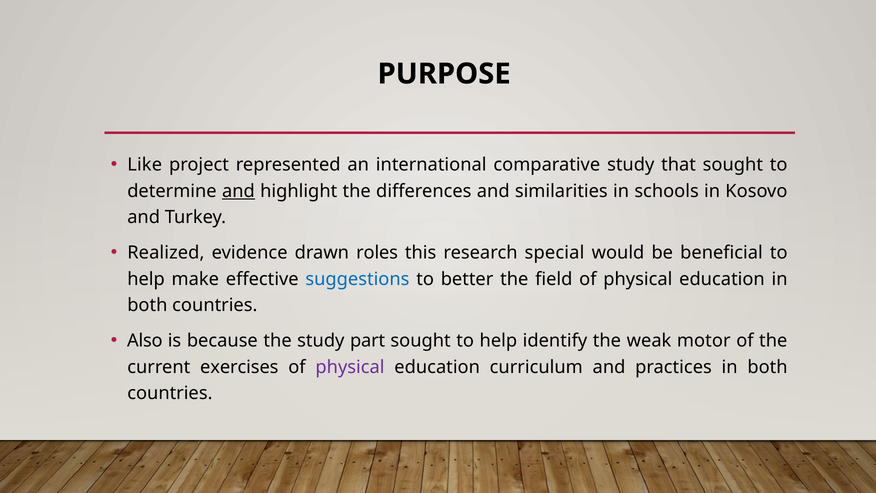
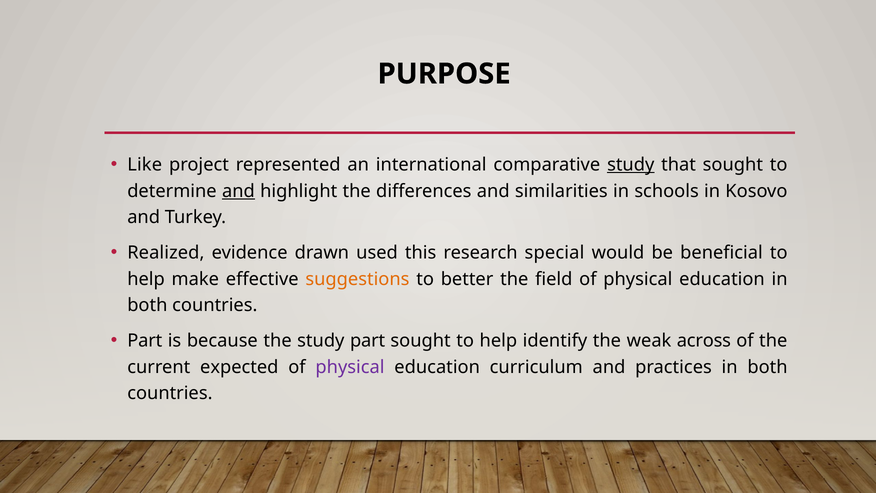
study at (631, 165) underline: none -> present
roles: roles -> used
suggestions colour: blue -> orange
Also at (145, 341): Also -> Part
motor: motor -> across
exercises: exercises -> expected
